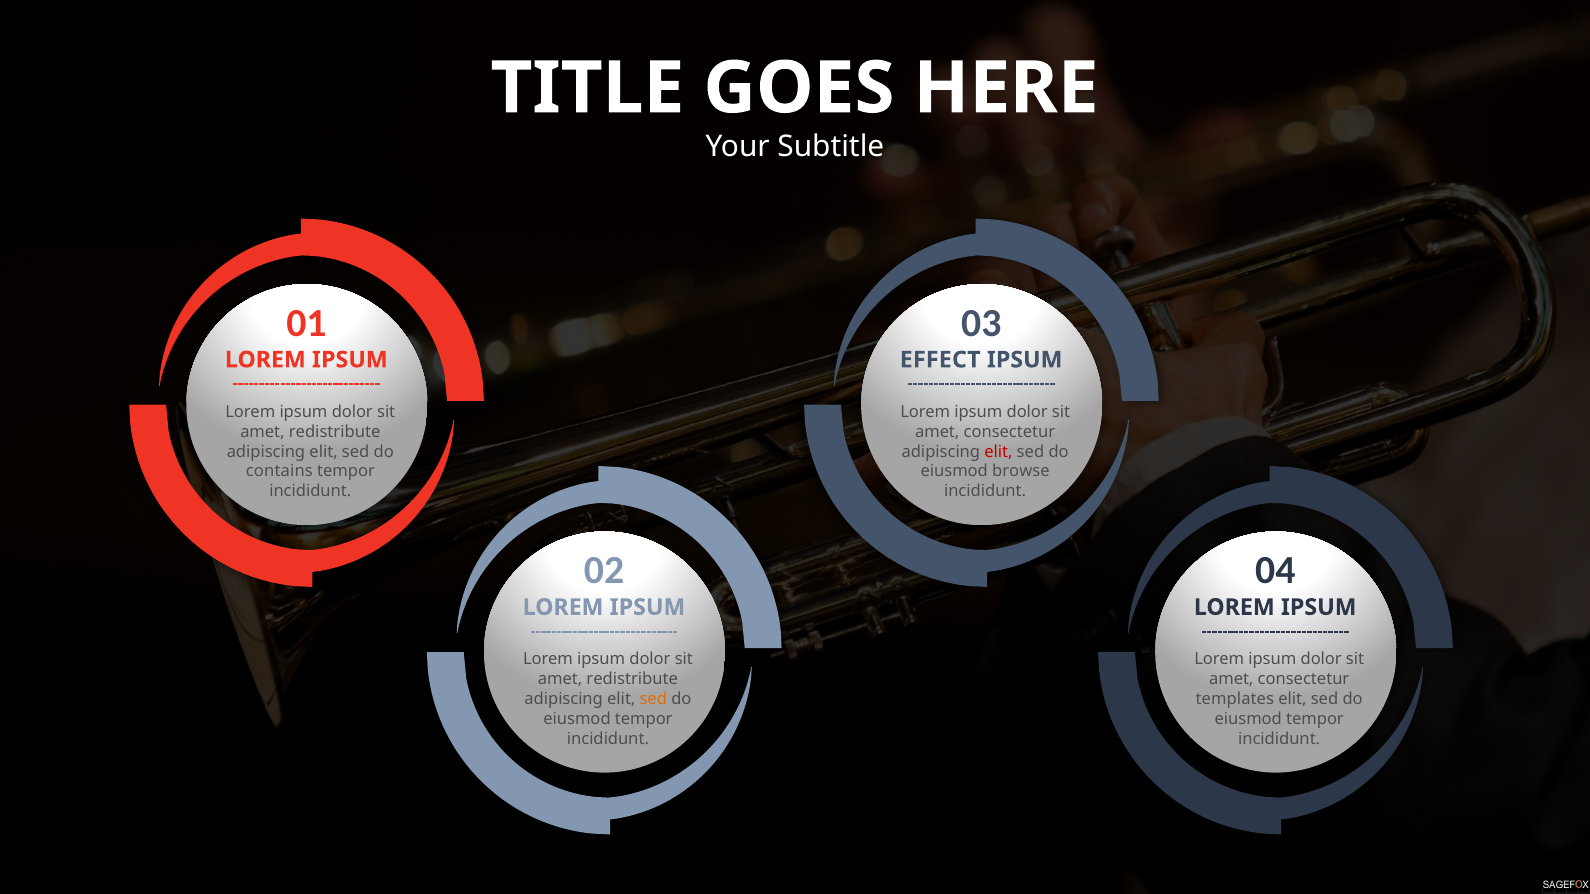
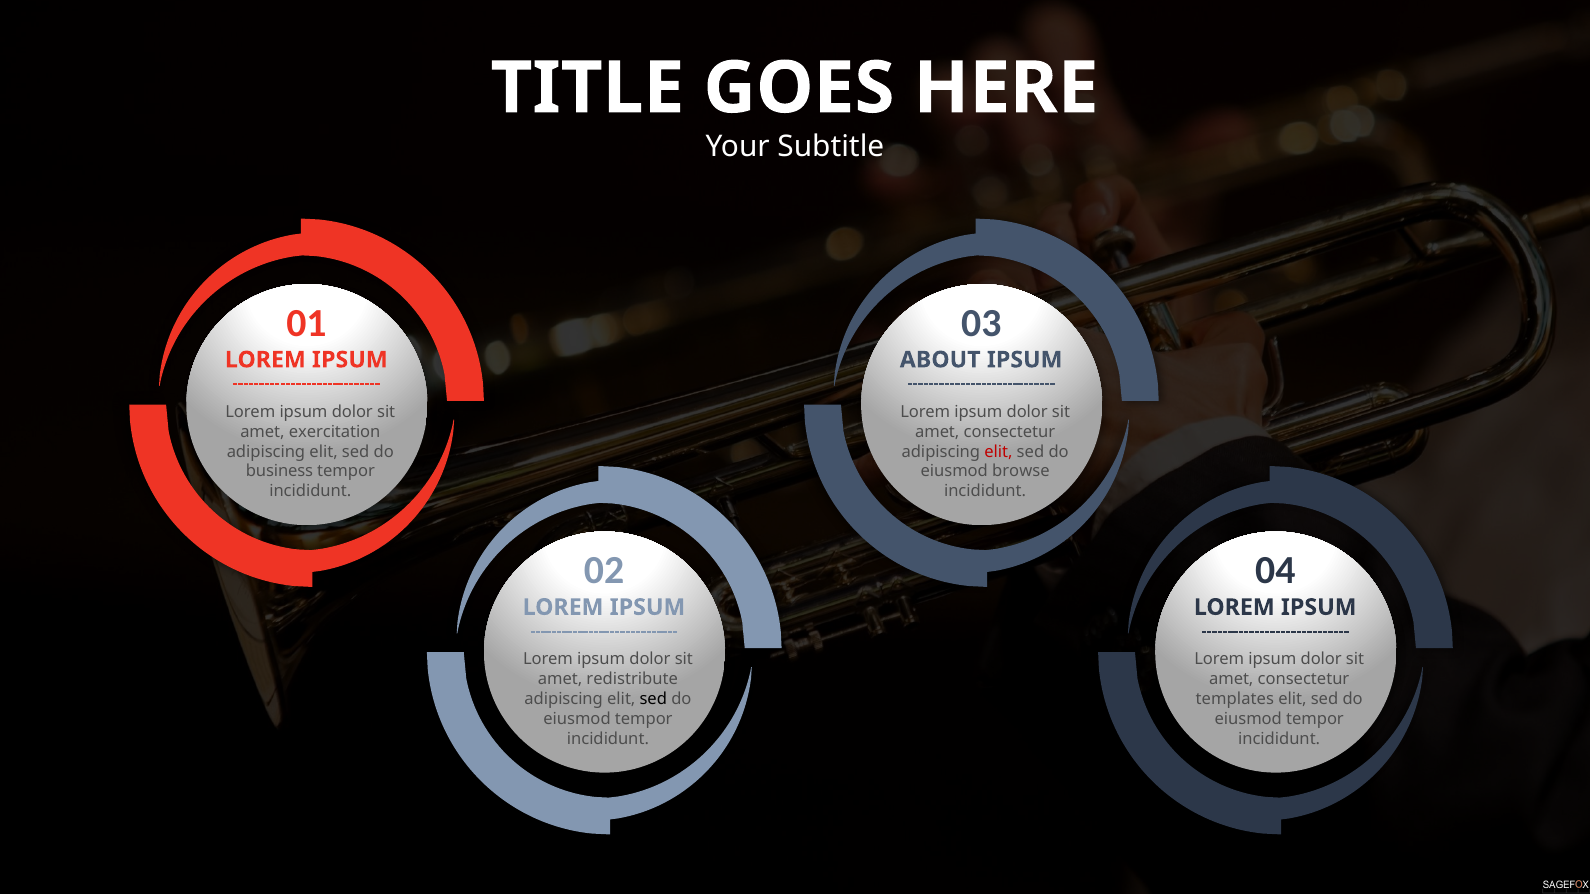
EFFECT: EFFECT -> ABOUT
redistribute at (335, 432): redistribute -> exercitation
contains: contains -> business
sed at (653, 699) colour: orange -> black
